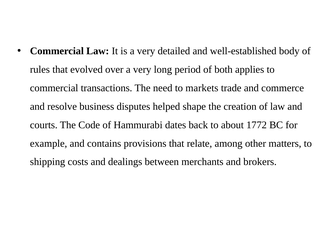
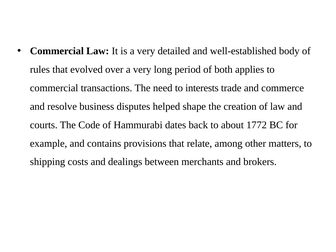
markets: markets -> interests
